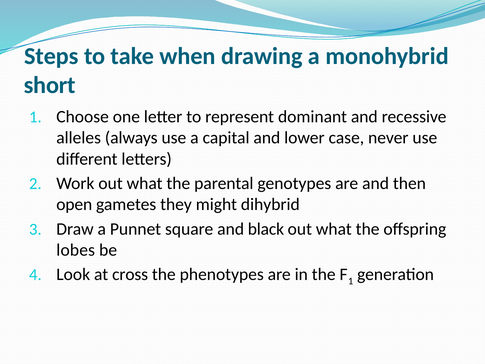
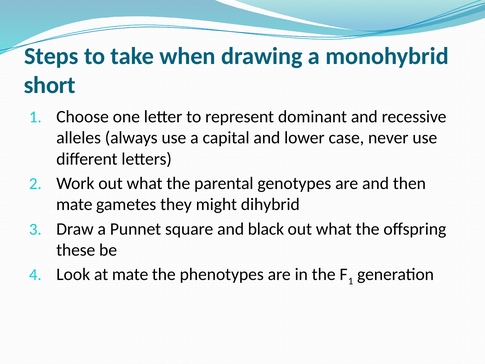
open at (74, 204): open -> mate
lobes: lobes -> these
at cross: cross -> mate
